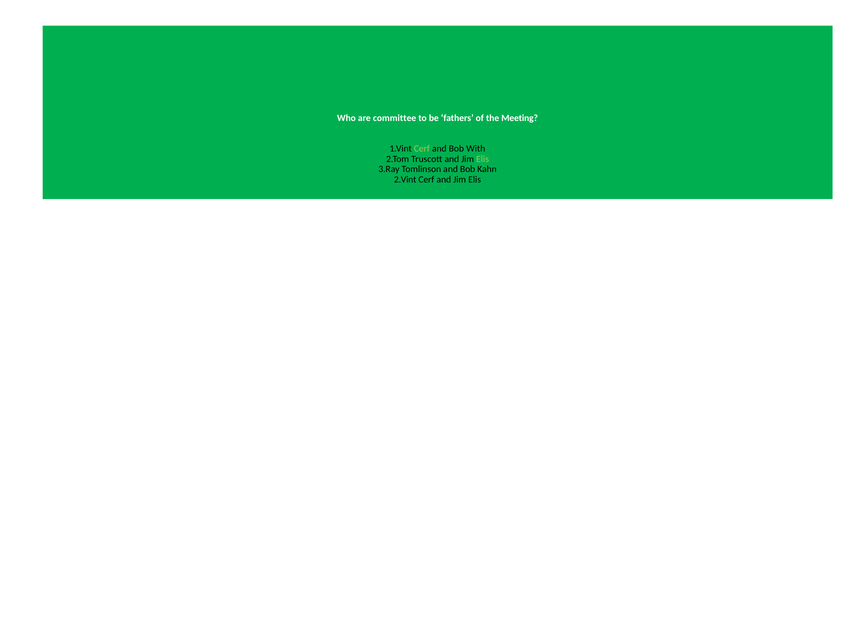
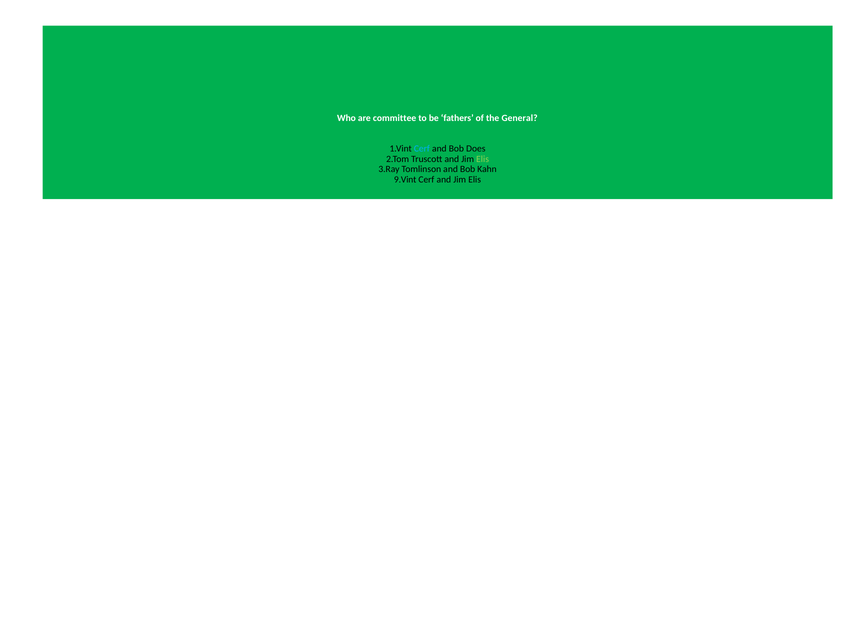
Meeting: Meeting -> General
Cerf at (422, 149) colour: light green -> light blue
With: With -> Does
2.Vint: 2.Vint -> 9.Vint
